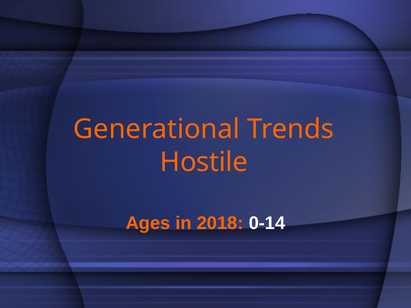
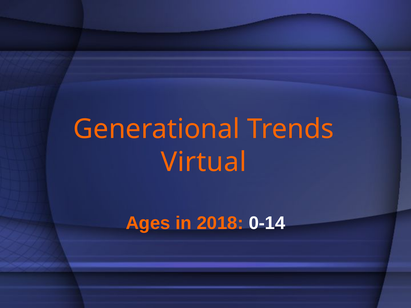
Hostile: Hostile -> Virtual
